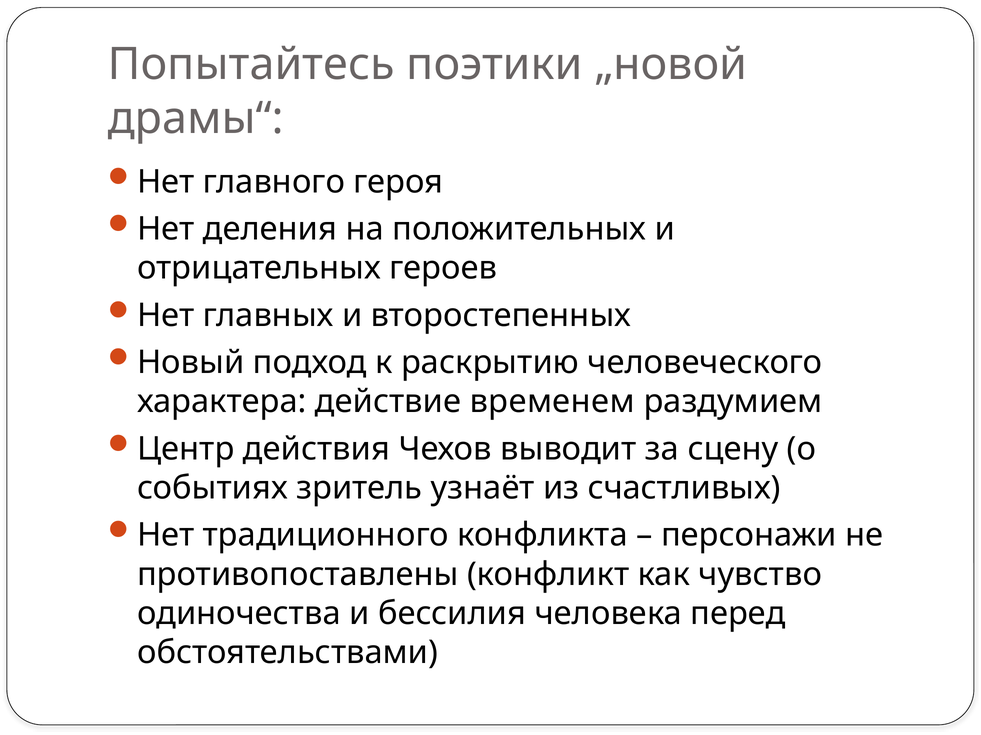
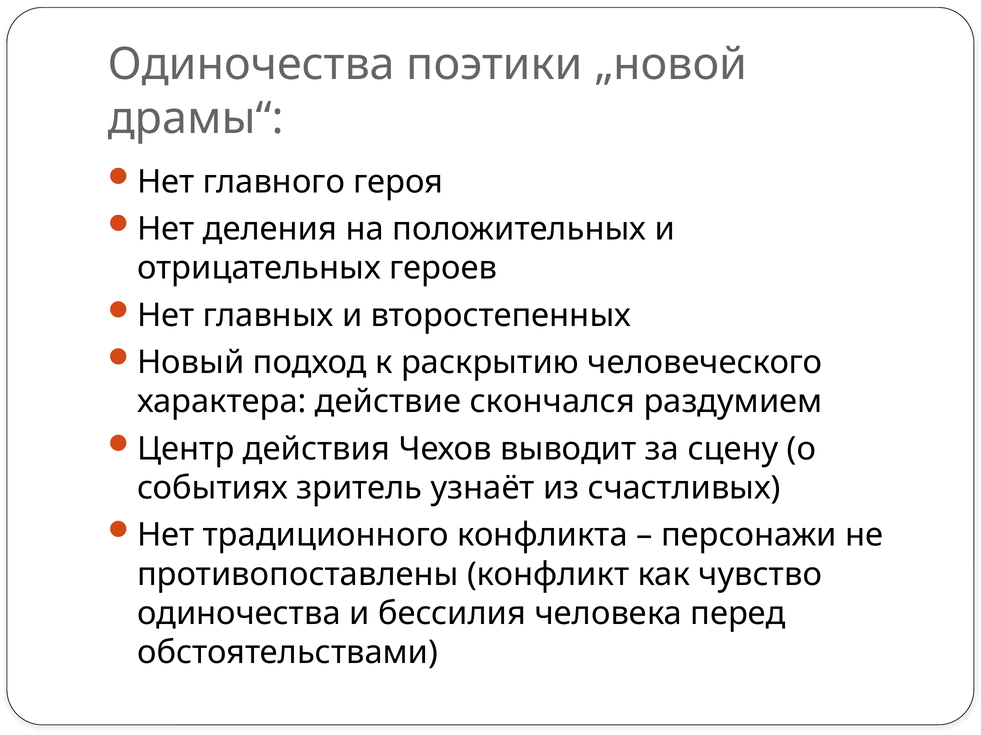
Попытайтесь at (251, 64): Попытайтесь -> Одиночества
временем: временем -> скончался
